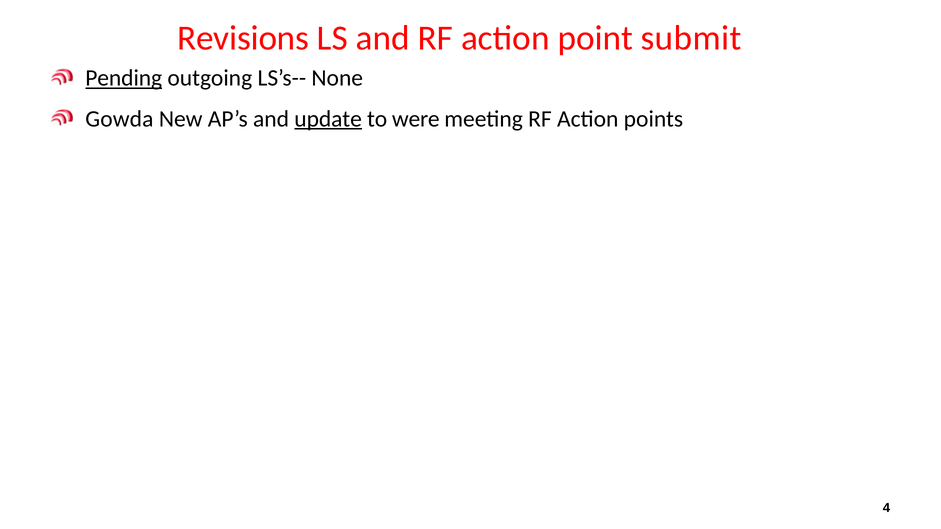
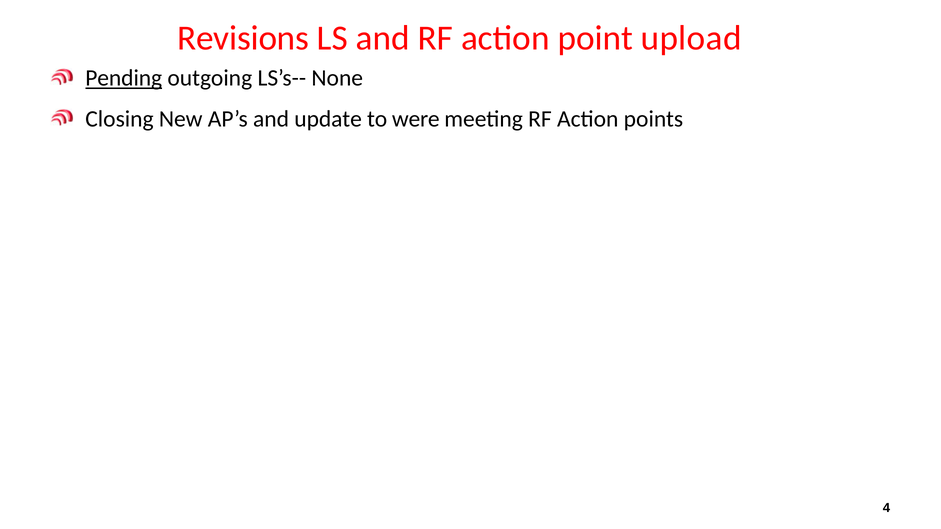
submit: submit -> upload
Gowda: Gowda -> Closing
update underline: present -> none
